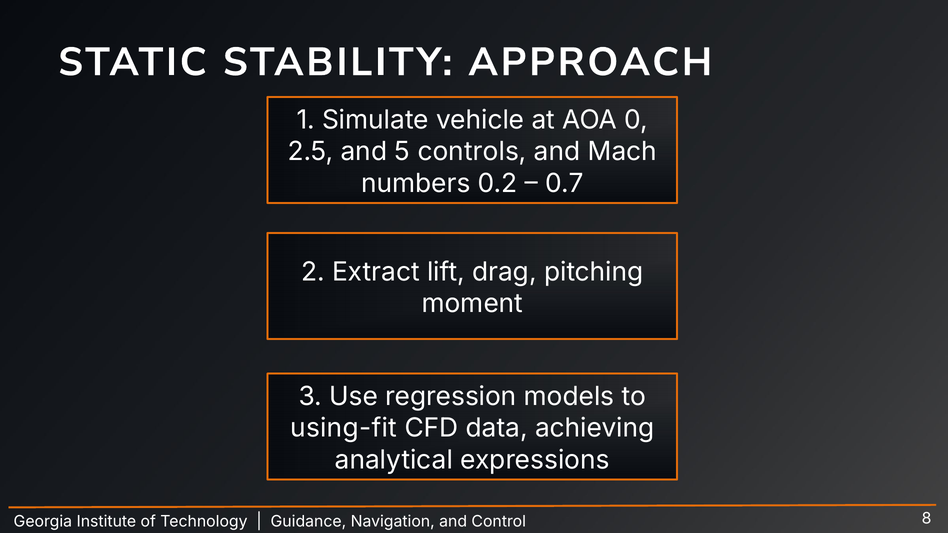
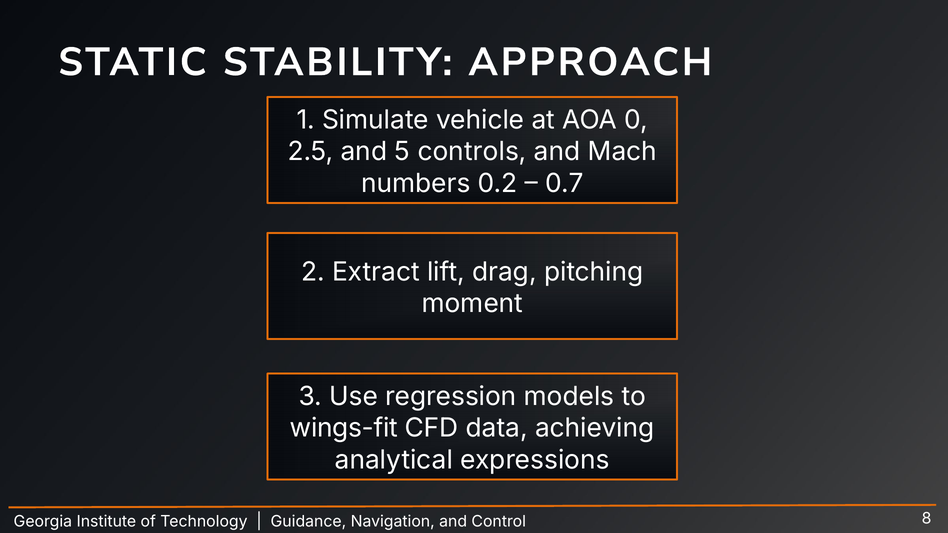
using-fit: using-fit -> wings-fit
